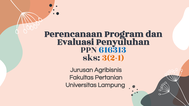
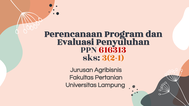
616313 colour: blue -> red
